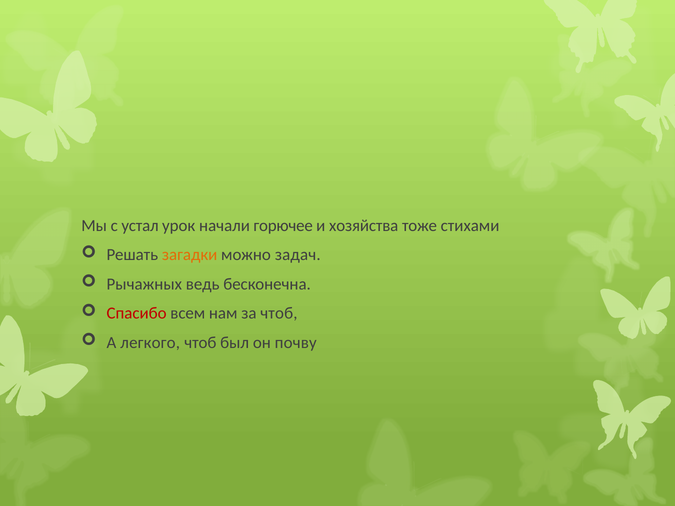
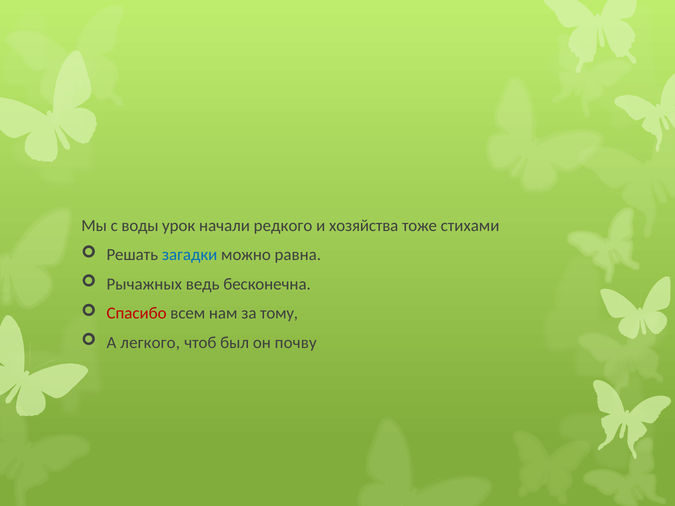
устал: устал -> воды
горючее: горючее -> редкого
загадки colour: orange -> blue
задач: задач -> равна
за чтоб: чтоб -> тому
